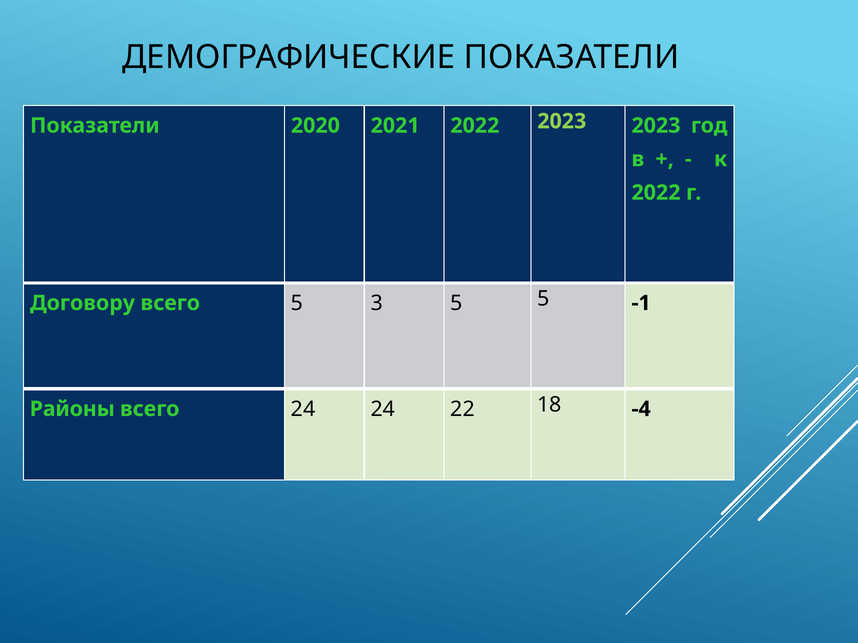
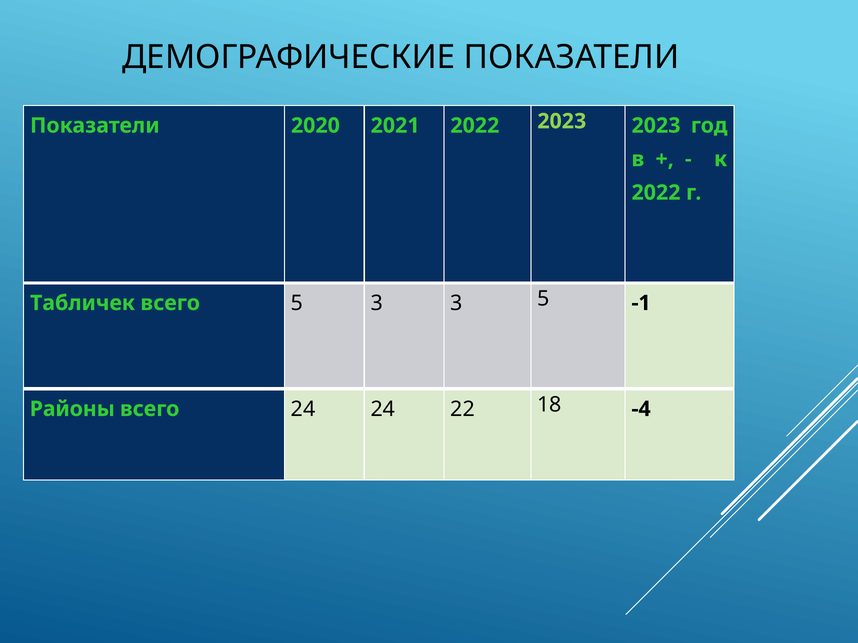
Договору: Договору -> Табличек
3 5: 5 -> 3
